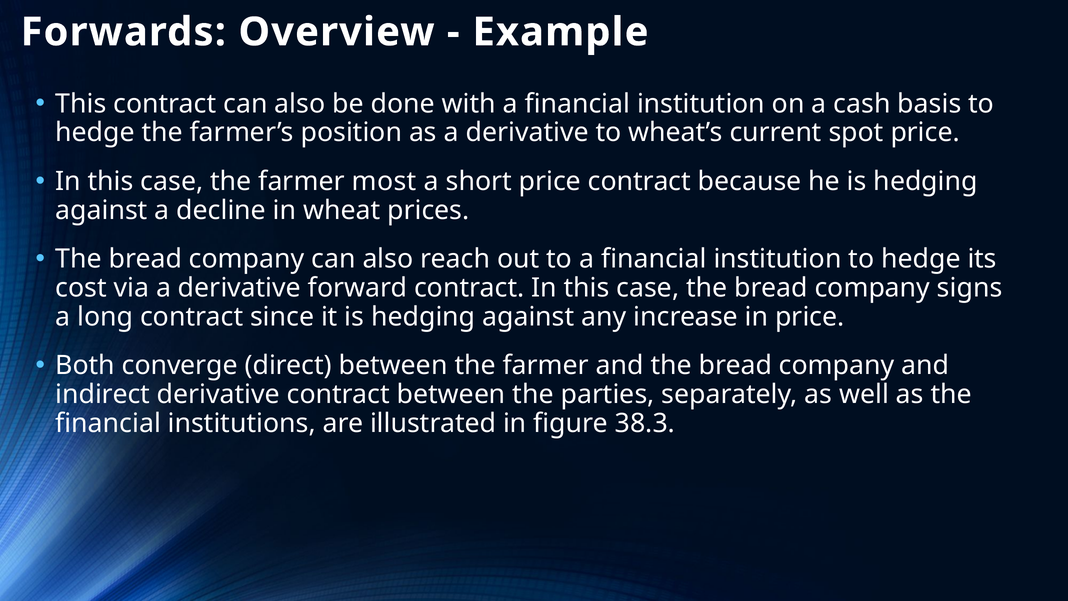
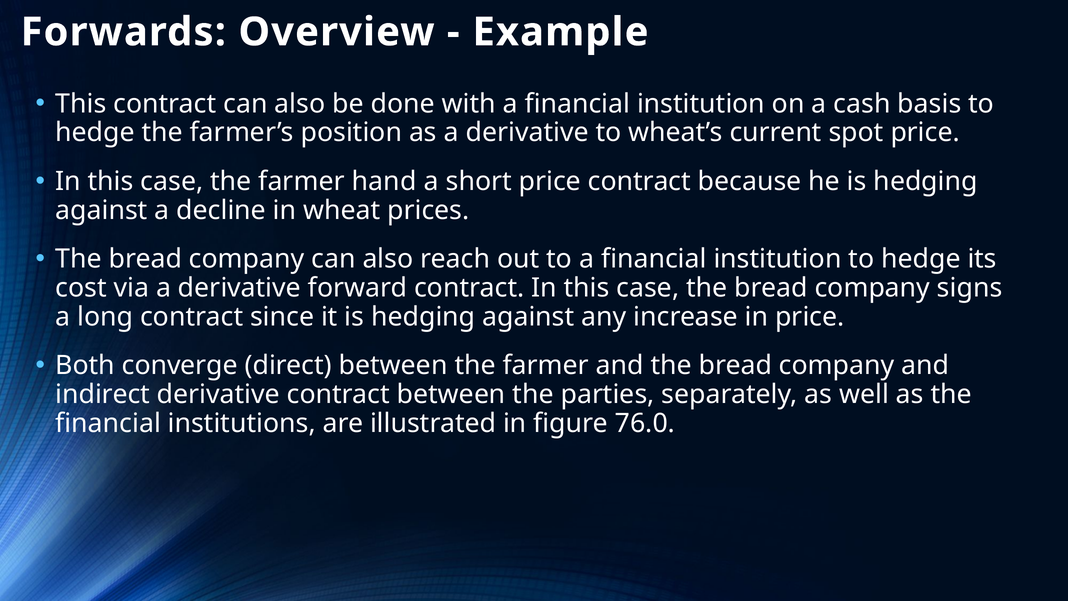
most: most -> hand
38.3: 38.3 -> 76.0
